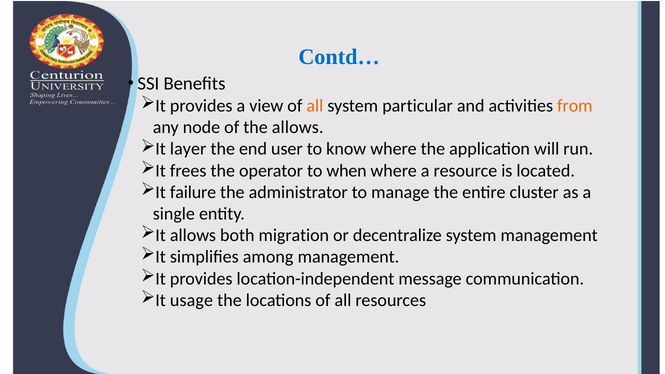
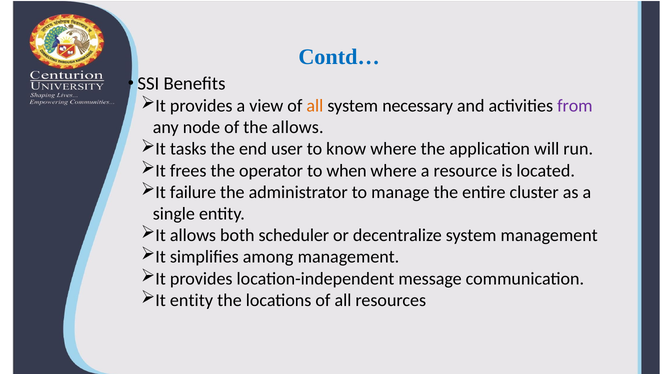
particular: particular -> necessary
from colour: orange -> purple
layer: layer -> tasks
migration: migration -> scheduler
It usage: usage -> entity
